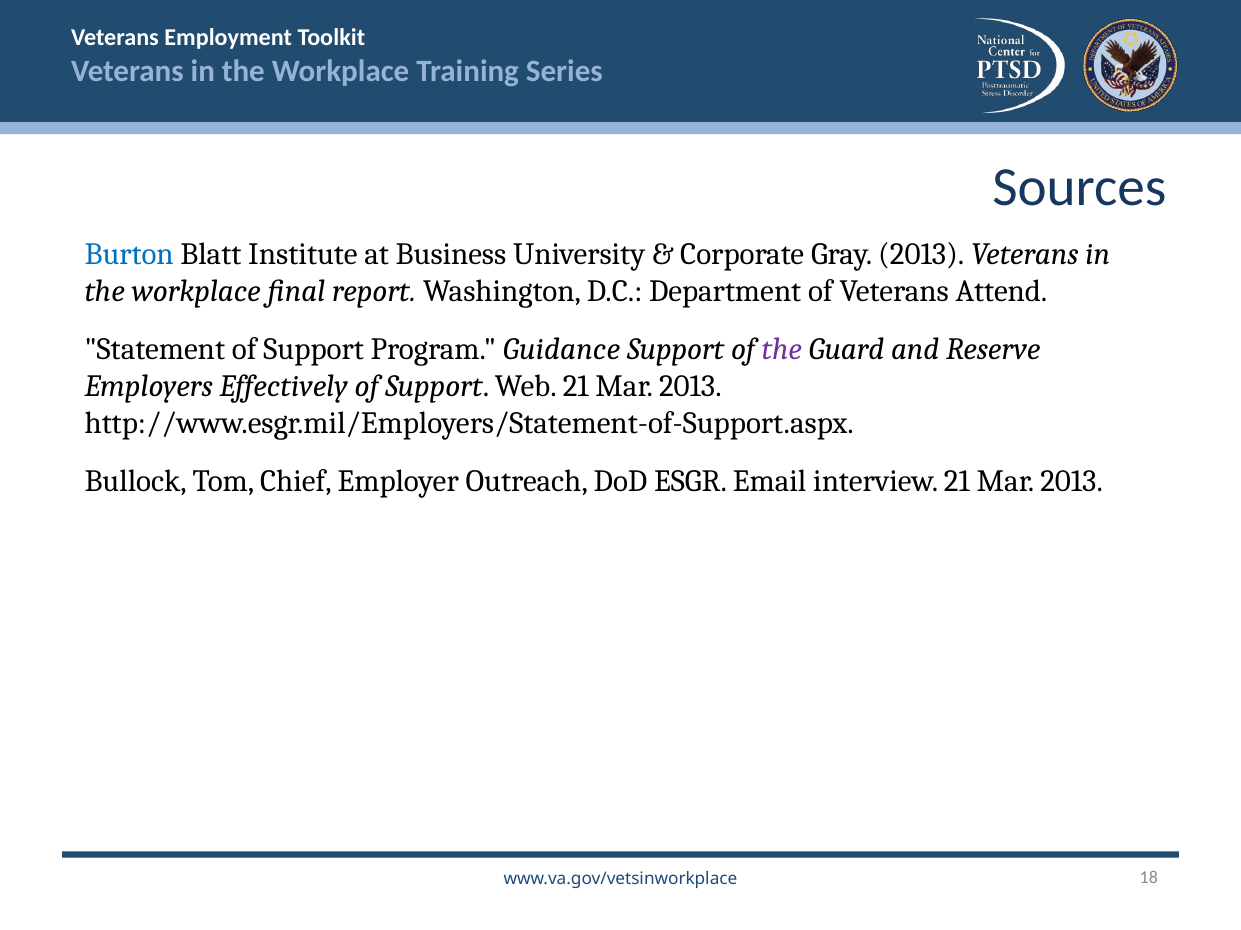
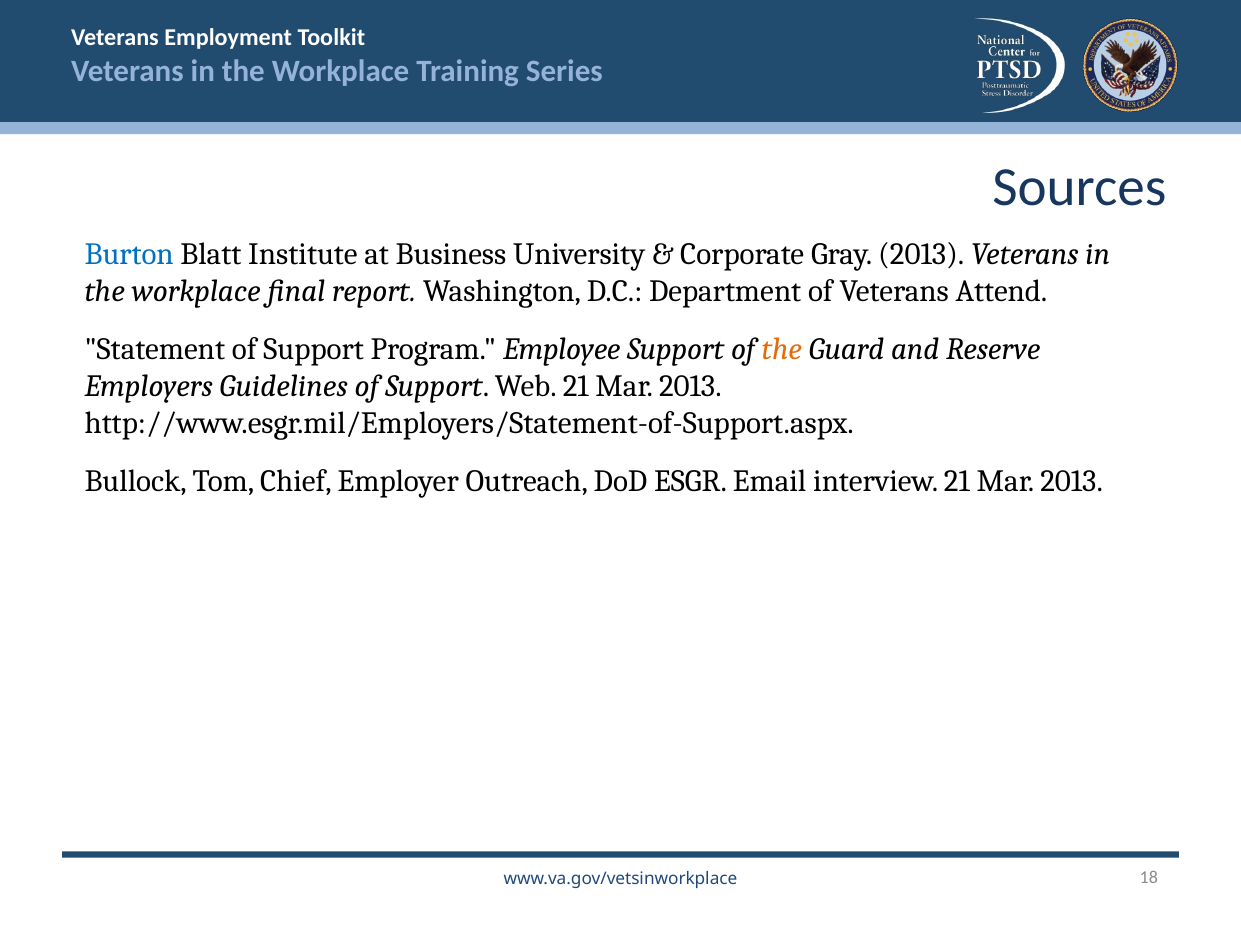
Guidance: Guidance -> Employee
the at (782, 350) colour: purple -> orange
Effectively: Effectively -> Guidelines
